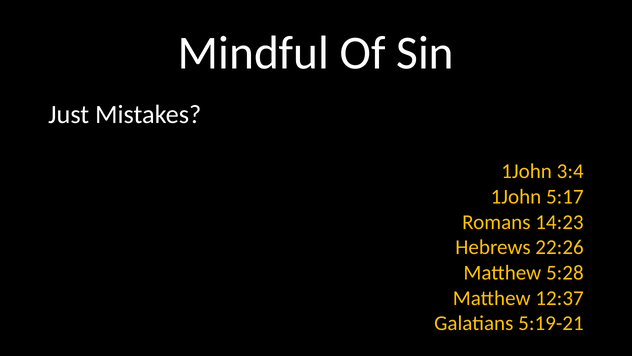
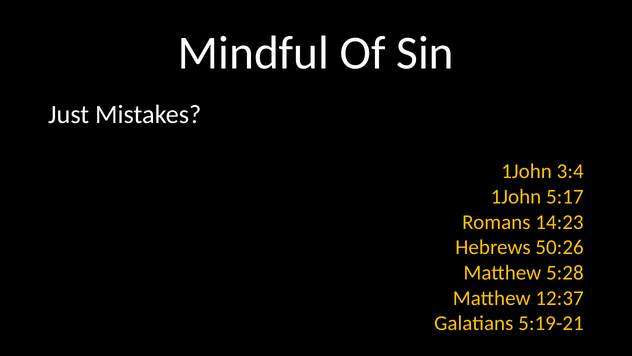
22:26: 22:26 -> 50:26
